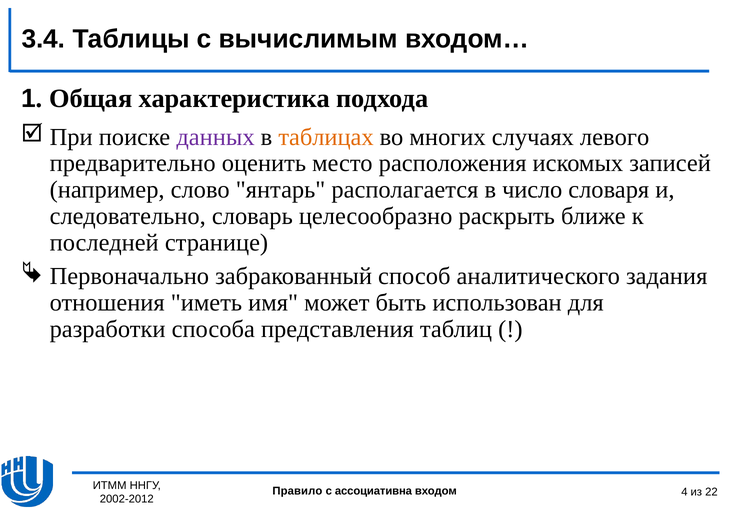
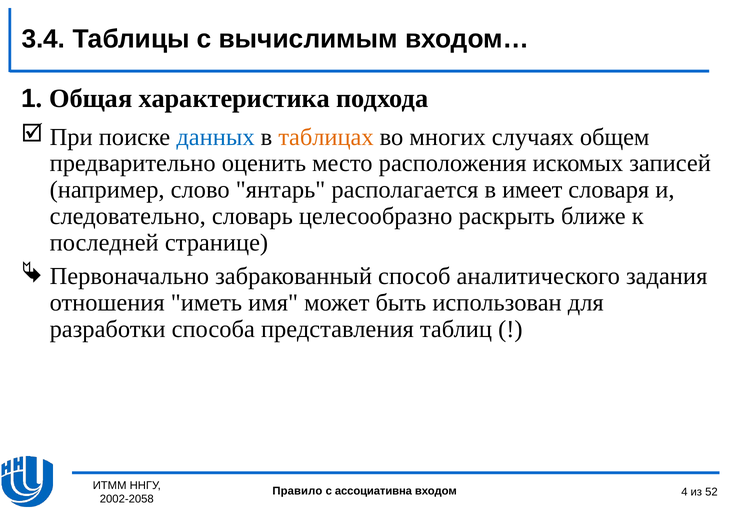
данных colour: purple -> blue
левого: левого -> общем
число: число -> имеет
22: 22 -> 52
2002-2012: 2002-2012 -> 2002-2058
